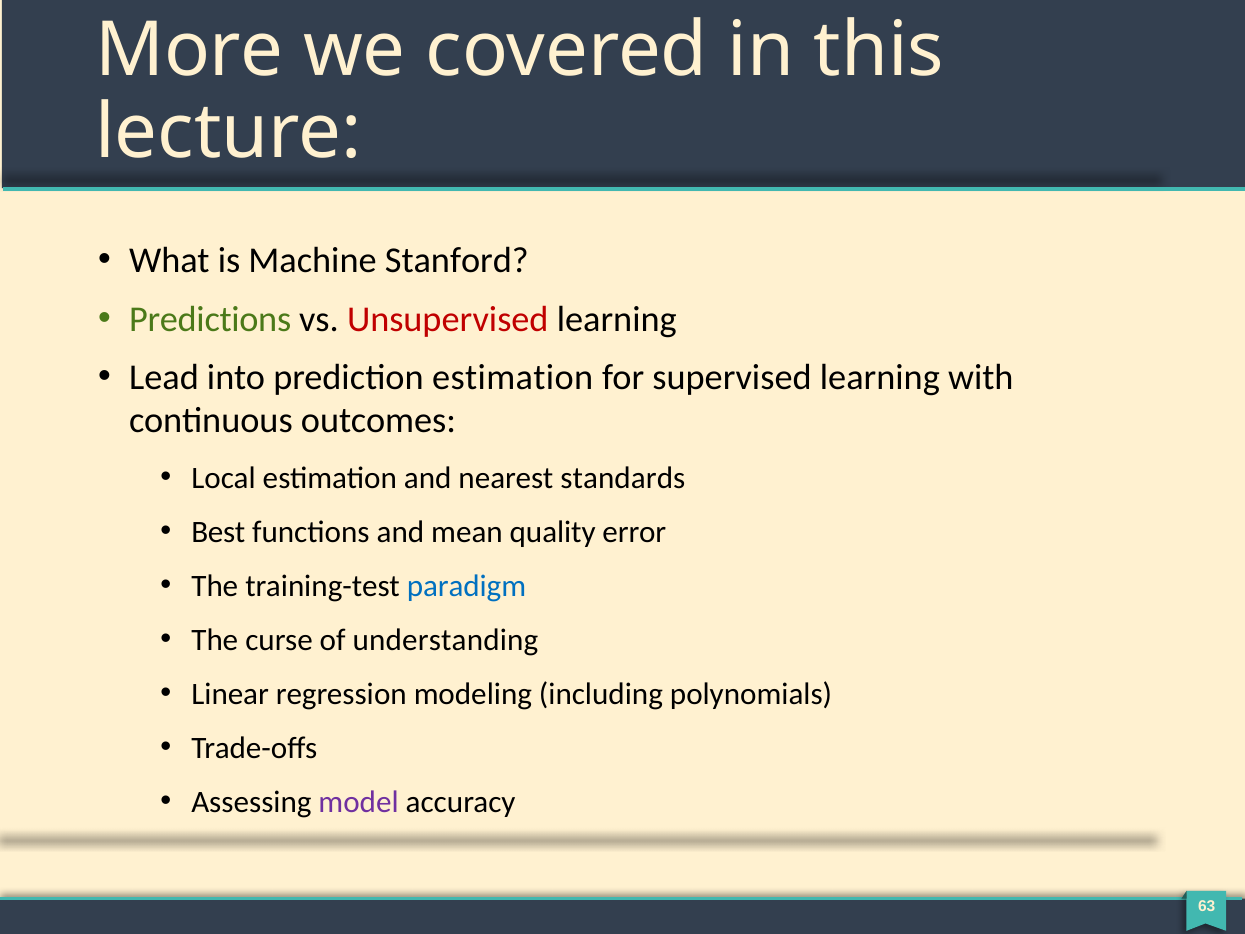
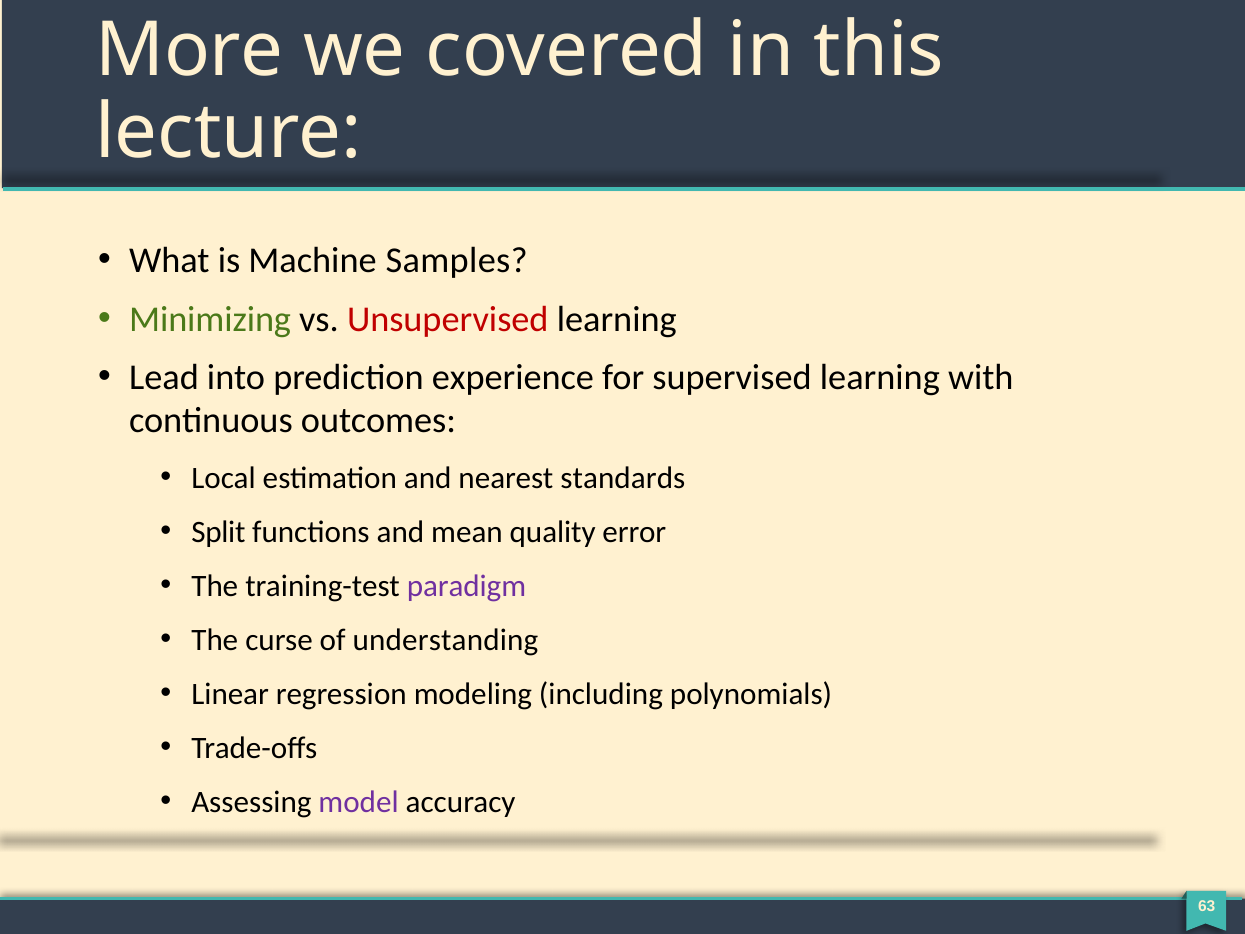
Stanford: Stanford -> Samples
Predictions: Predictions -> Minimizing
prediction estimation: estimation -> experience
Best: Best -> Split
paradigm colour: blue -> purple
